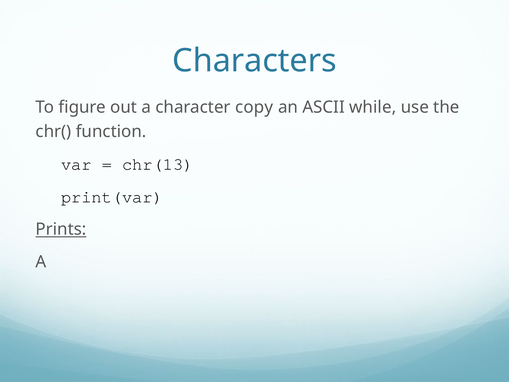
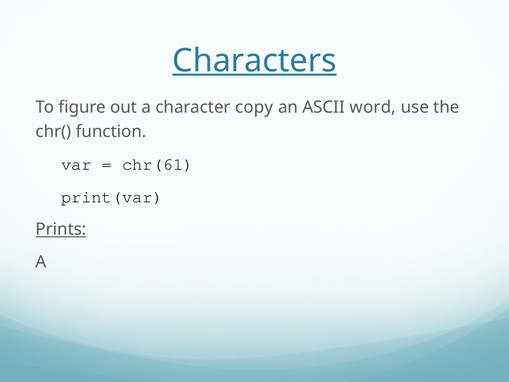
Characters underline: none -> present
while: while -> word
chr(13: chr(13 -> chr(61
